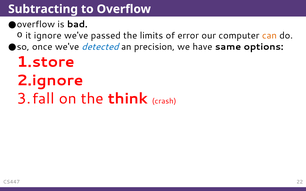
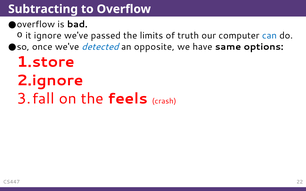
error: error -> truth
can colour: orange -> blue
precision: precision -> opposite
think: think -> feels
